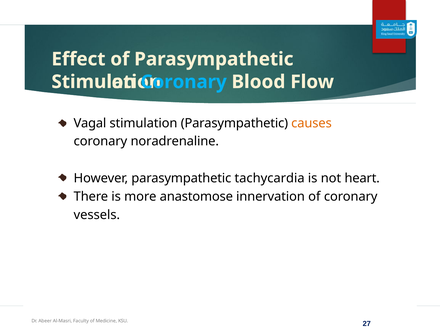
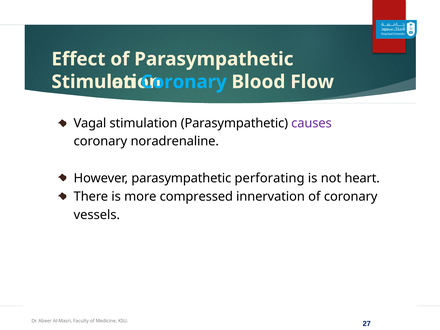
causes colour: orange -> purple
tachycardia: tachycardia -> perforating
anastomose: anastomose -> compressed
